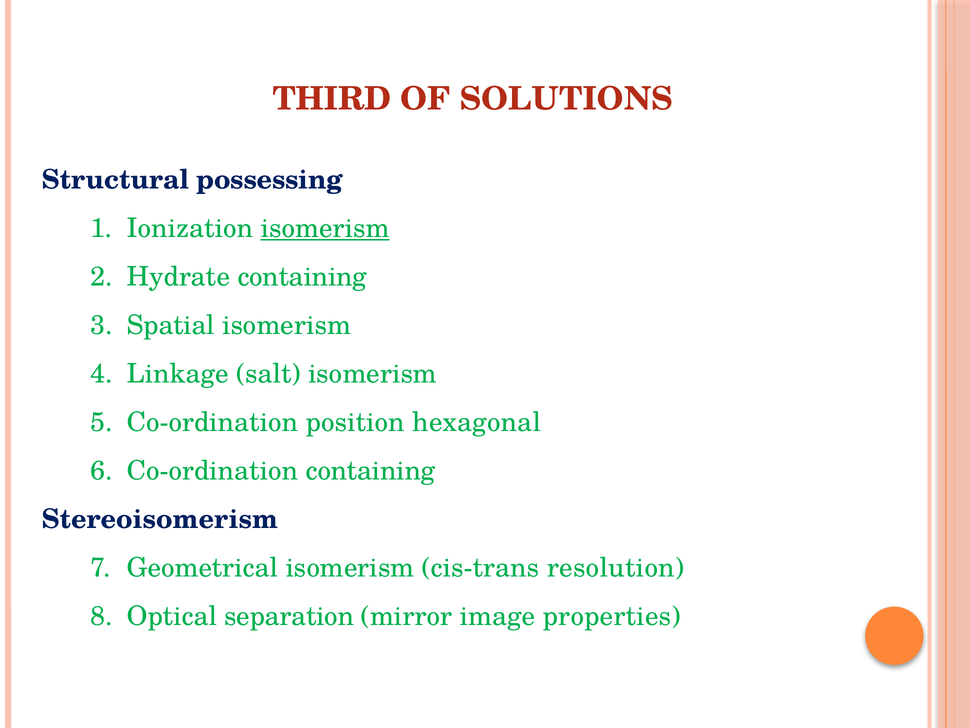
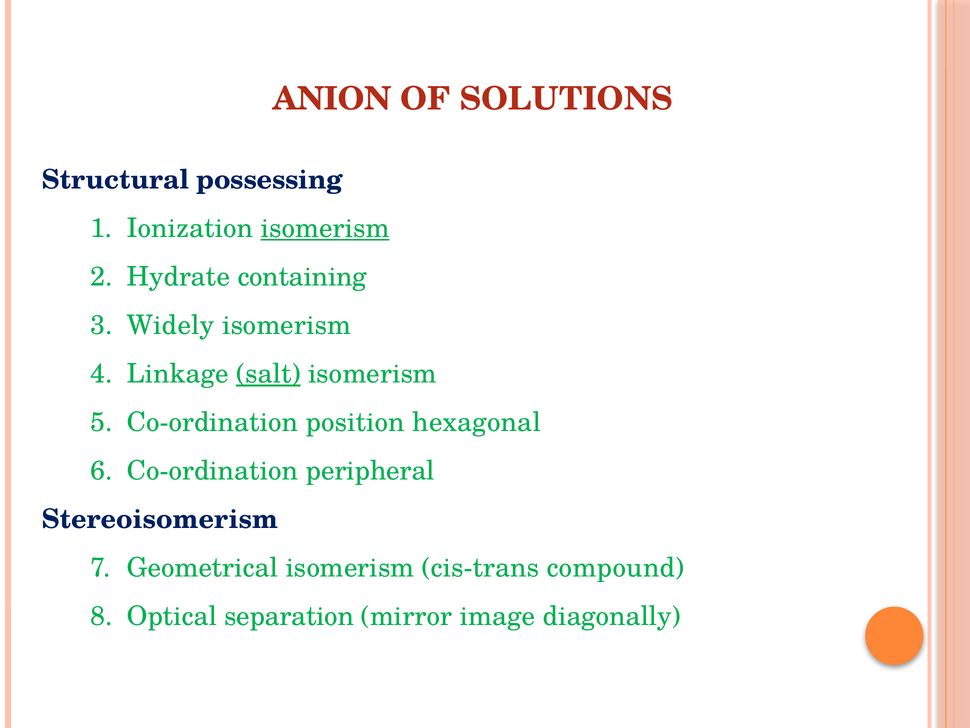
THIRD: THIRD -> ANION
Spatial: Spatial -> Widely
salt underline: none -> present
Co-ordination containing: containing -> peripheral
resolution: resolution -> compound
properties: properties -> diagonally
